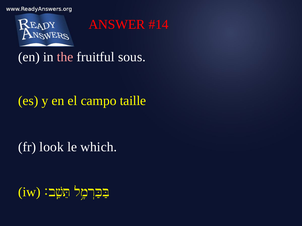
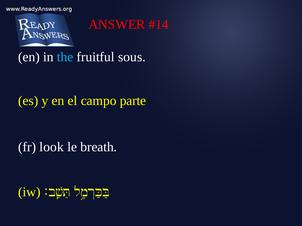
the colour: pink -> light blue
taille: taille -> parte
which: which -> breath
